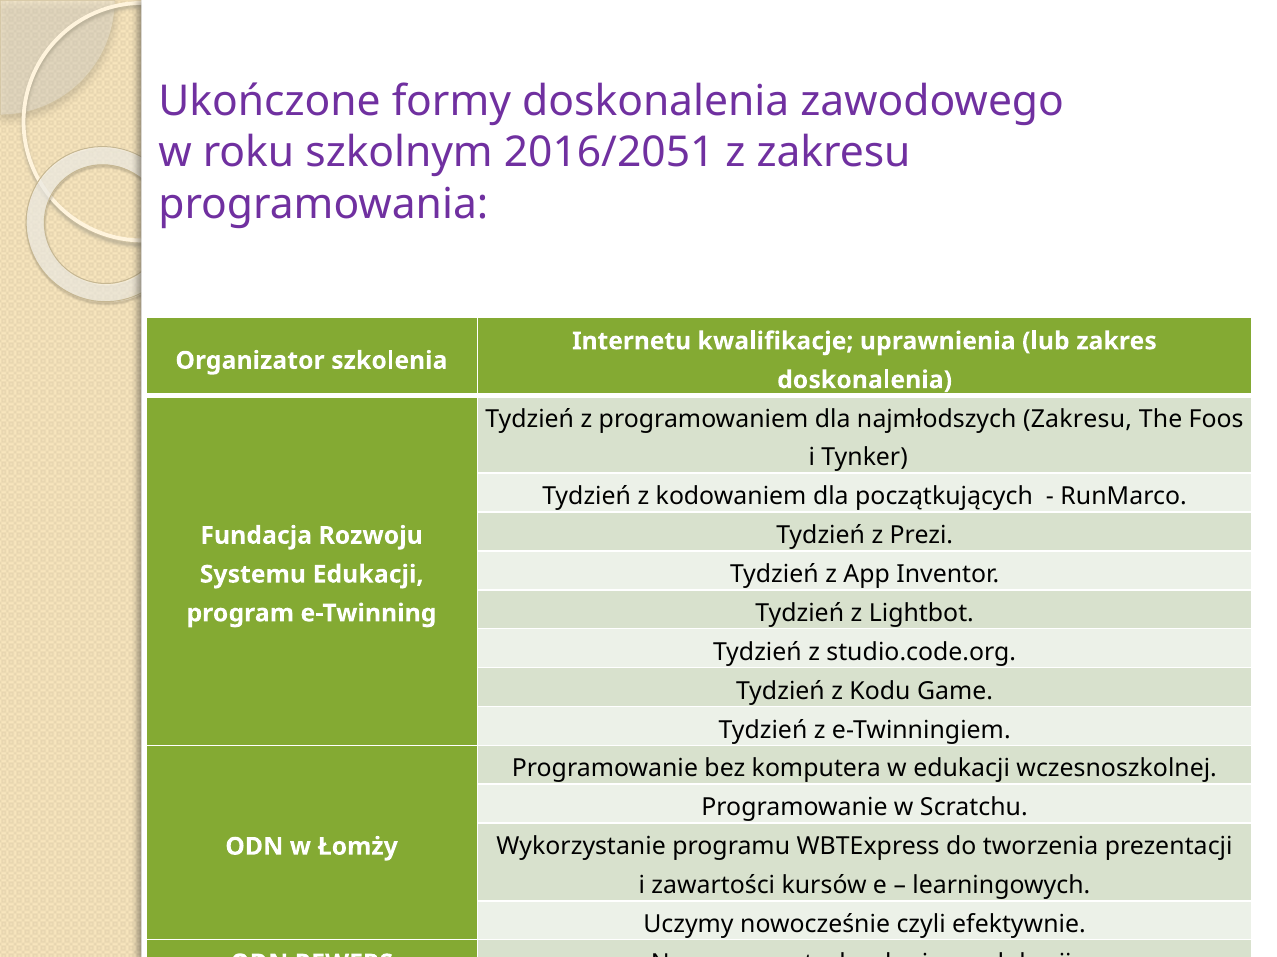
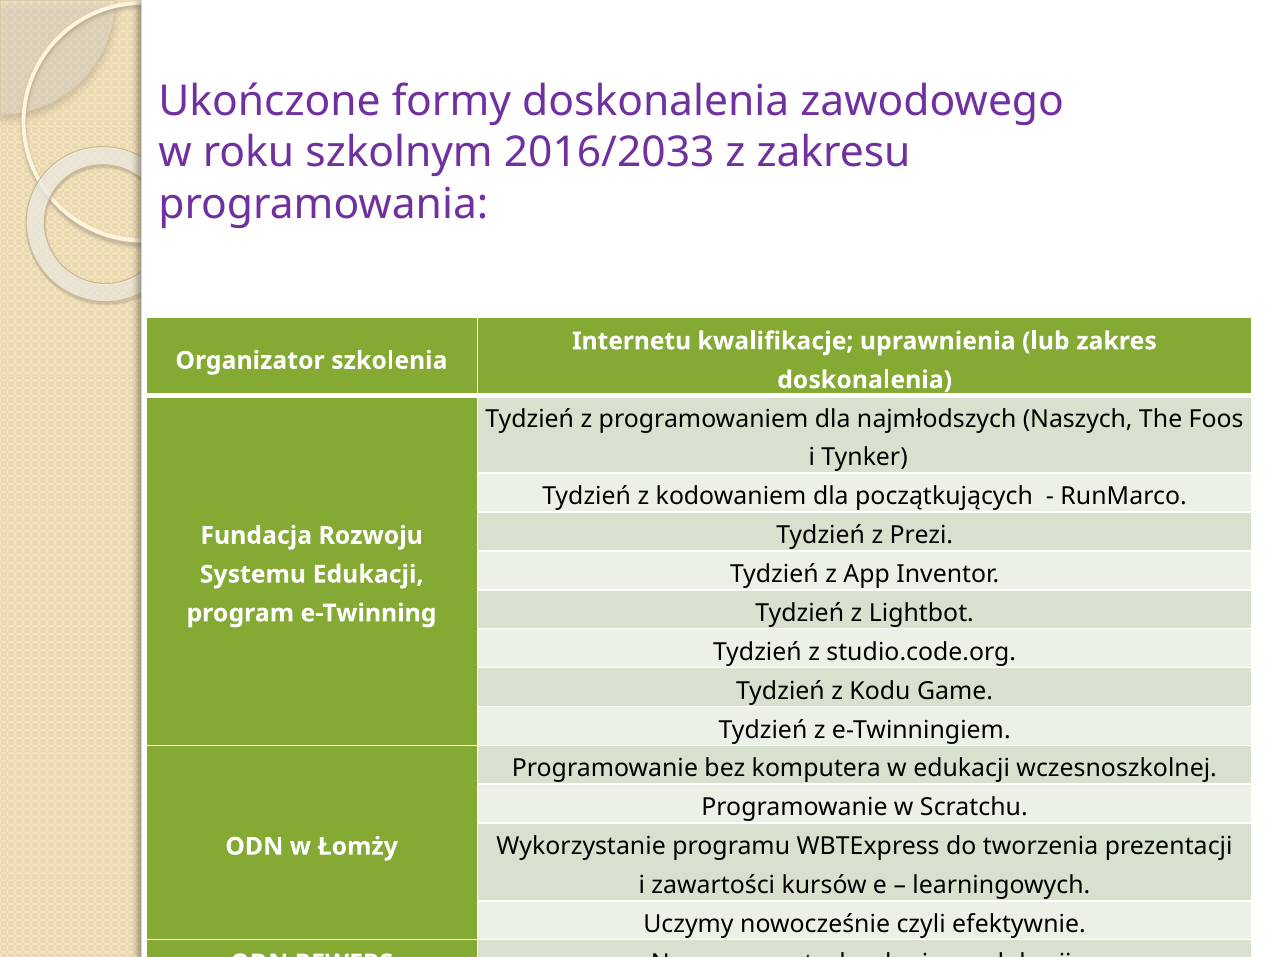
2016/2051: 2016/2051 -> 2016/2033
najmłodszych Zakresu: Zakresu -> Naszych
